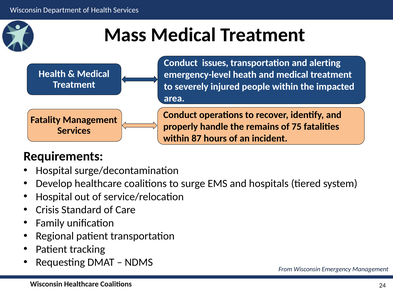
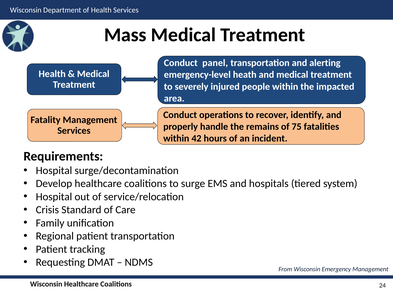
issues: issues -> panel
87: 87 -> 42
